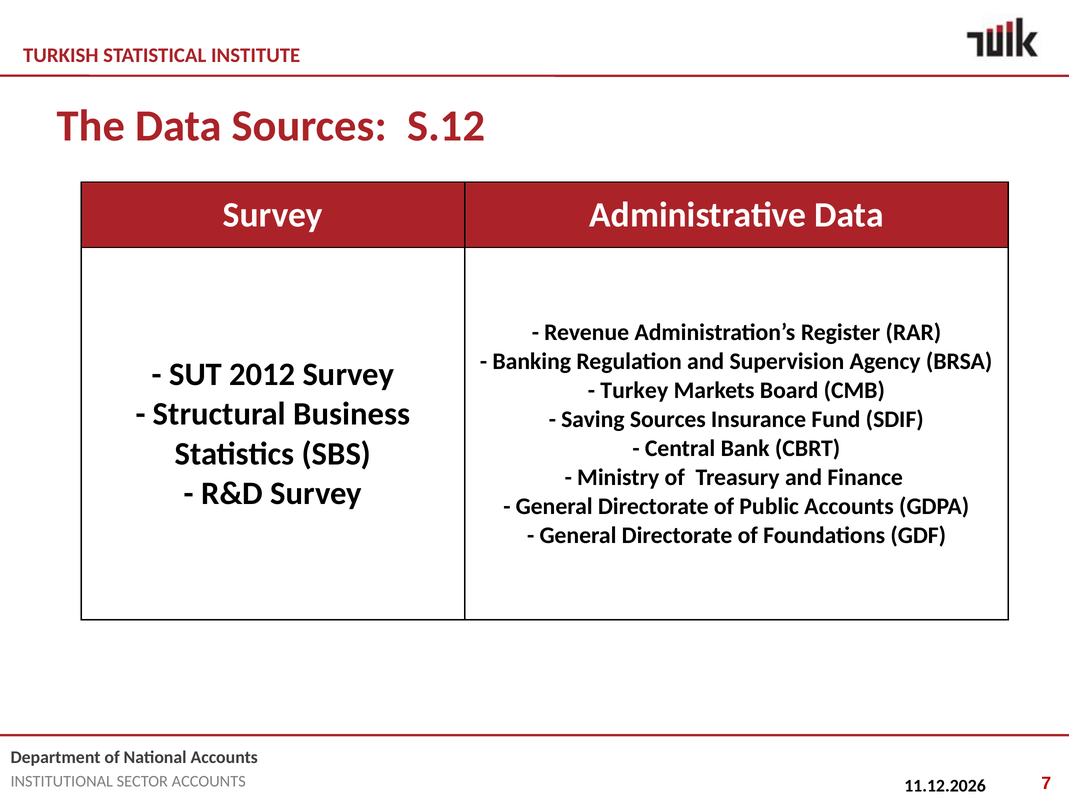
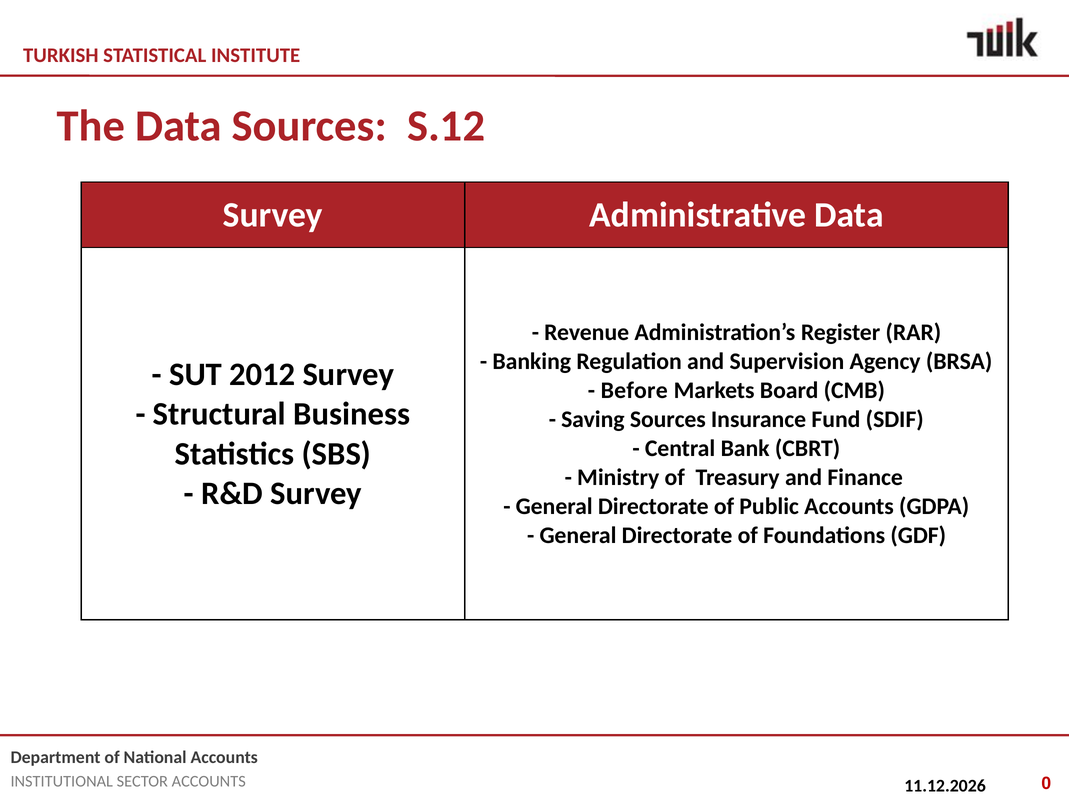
Turkey: Turkey -> Before
7: 7 -> 0
